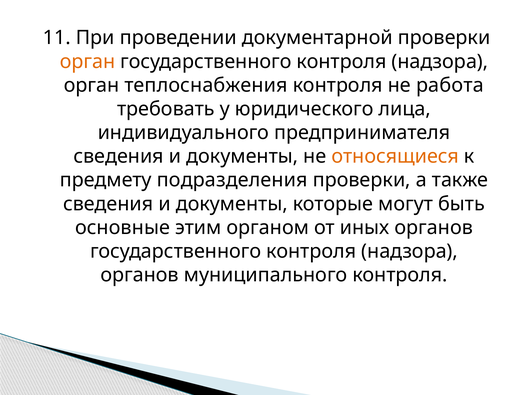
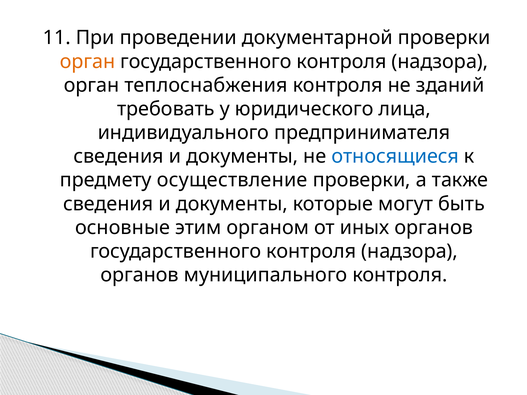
работа: работа -> зданий
относящиеся colour: orange -> blue
подразделения: подразделения -> осуществление
